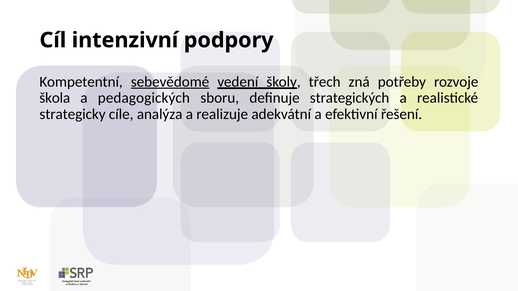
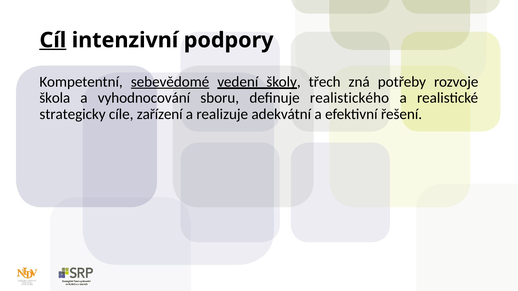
Cíl underline: none -> present
pedagogických: pedagogických -> vyhodnocování
strategických: strategických -> realistického
analýza: analýza -> zařízení
